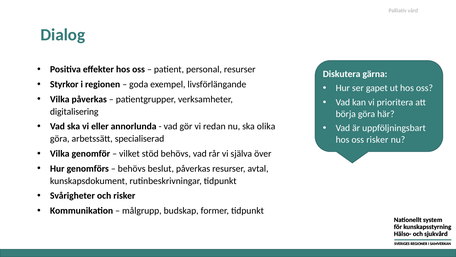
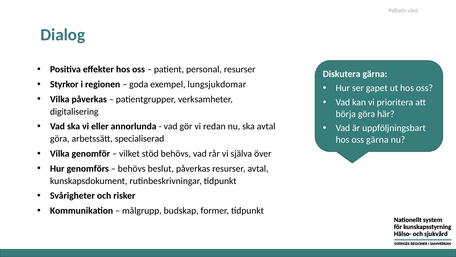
livsförlängande: livsförlängande -> lungsjukdomar
ska olika: olika -> avtal
oss risker: risker -> gärna
